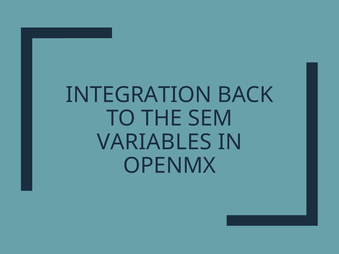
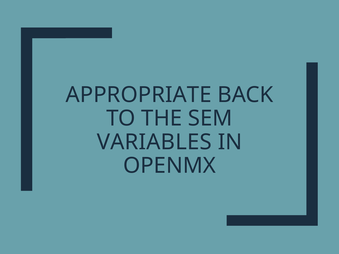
INTEGRATION: INTEGRATION -> APPROPRIATE
